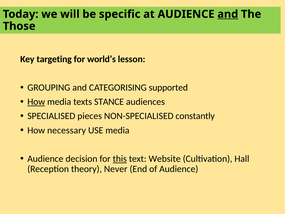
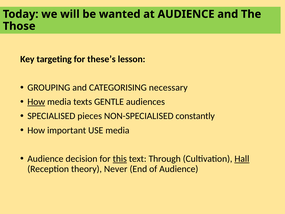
specific: specific -> wanted
and at (228, 14) underline: present -> none
world’s: world’s -> these’s
supported: supported -> necessary
STANCE: STANCE -> GENTLE
necessary: necessary -> important
Website: Website -> Through
Hall underline: none -> present
